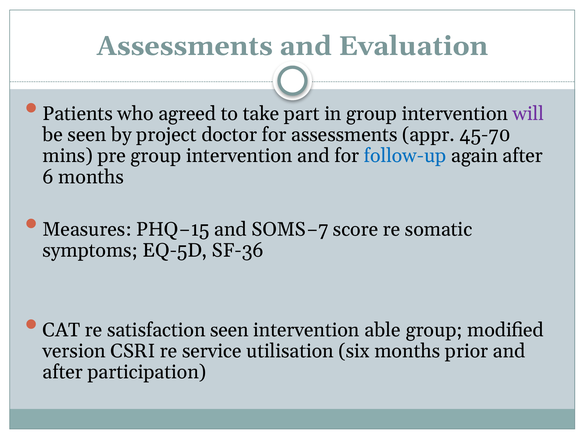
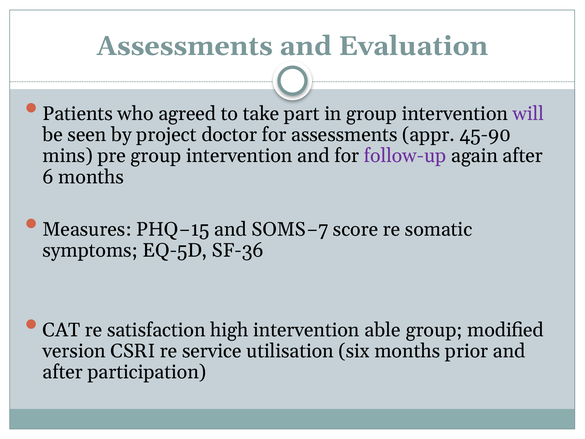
45-70: 45-70 -> 45-90
follow-up colour: blue -> purple
satisfaction seen: seen -> high
